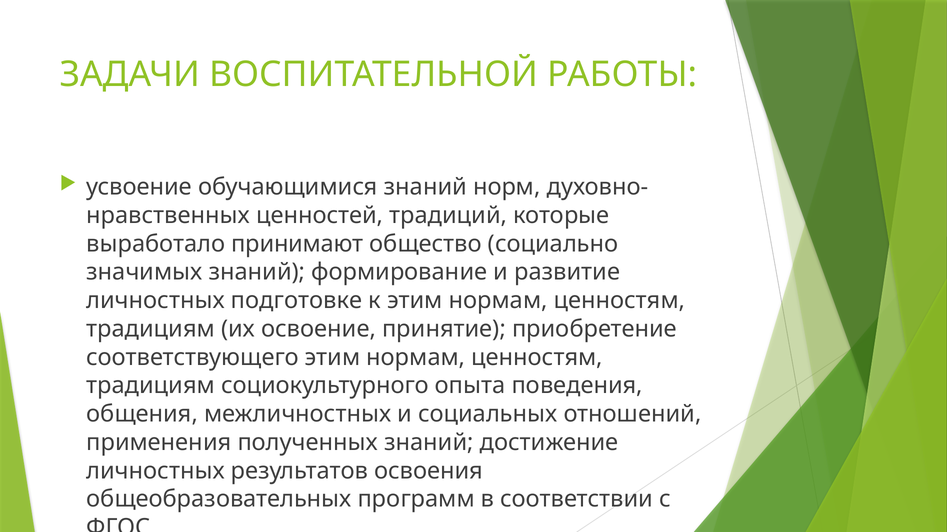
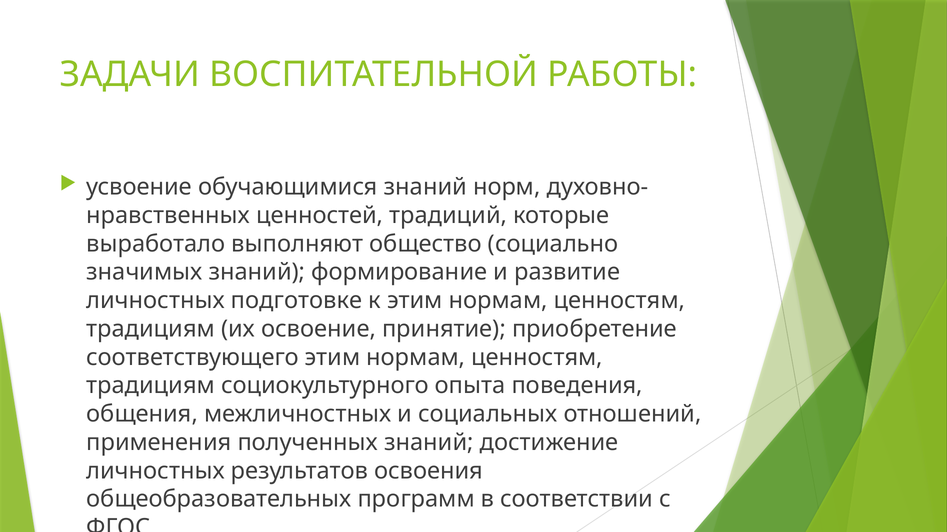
принимают: принимают -> выполняют
